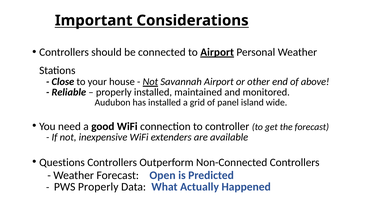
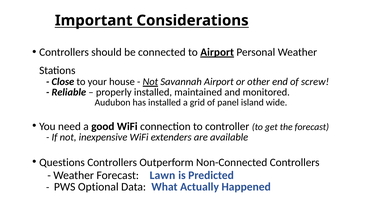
above: above -> screw
Open: Open -> Lawn
PWS Properly: Properly -> Optional
